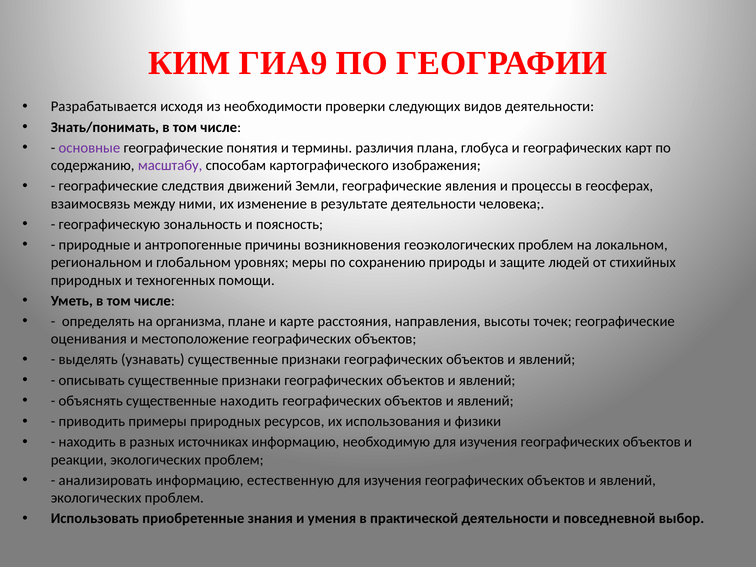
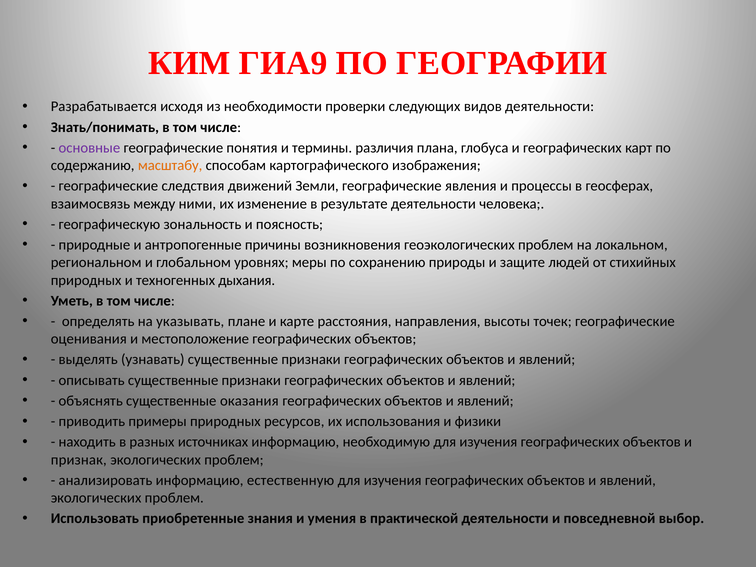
масштабу colour: purple -> orange
помощи: помощи -> дыхания
организма: организма -> указывать
существенные находить: находить -> оказания
реакции: реакции -> признак
